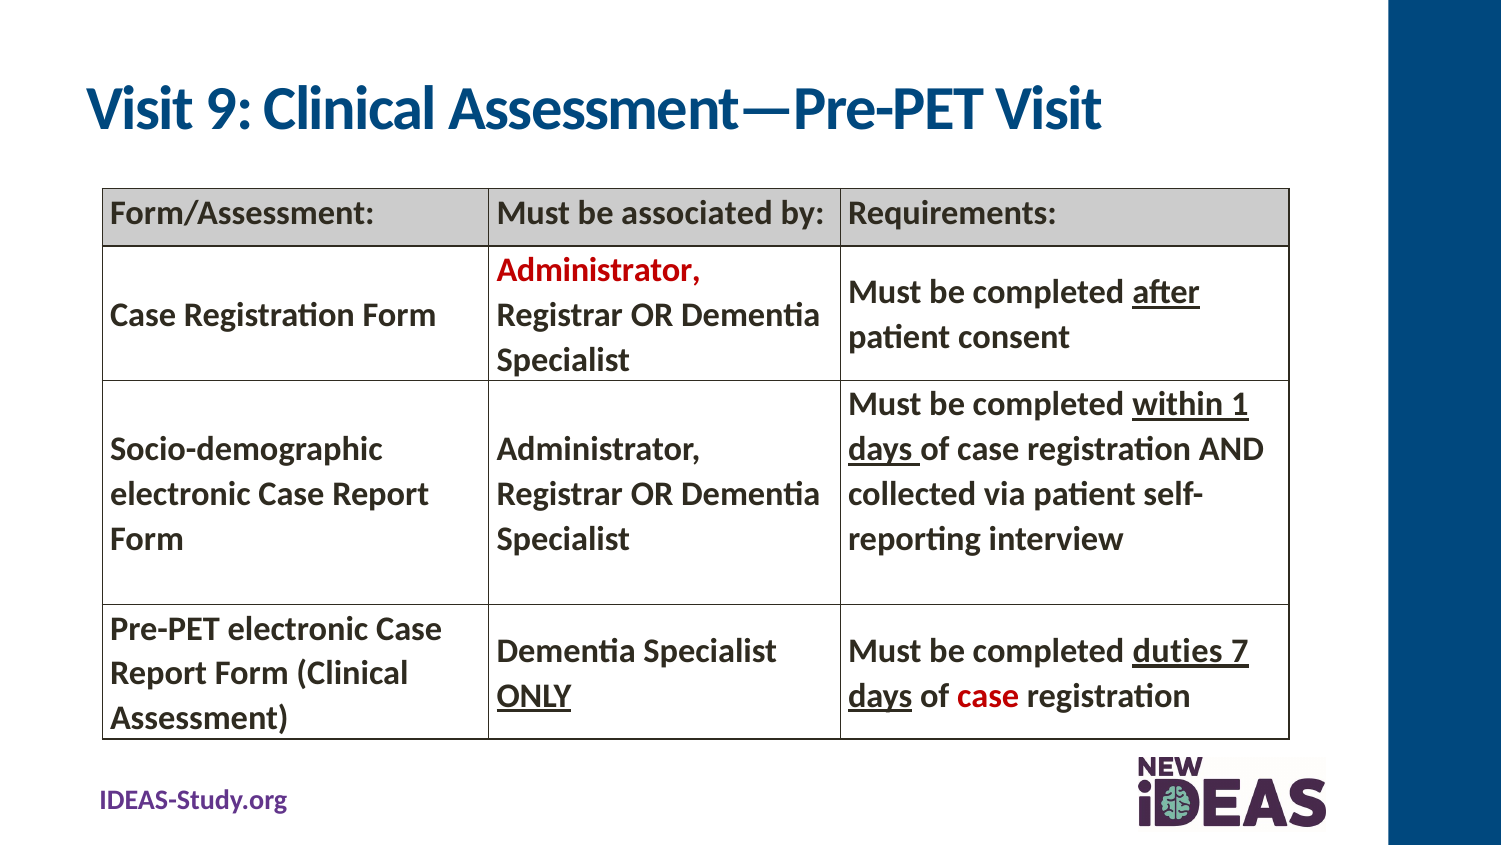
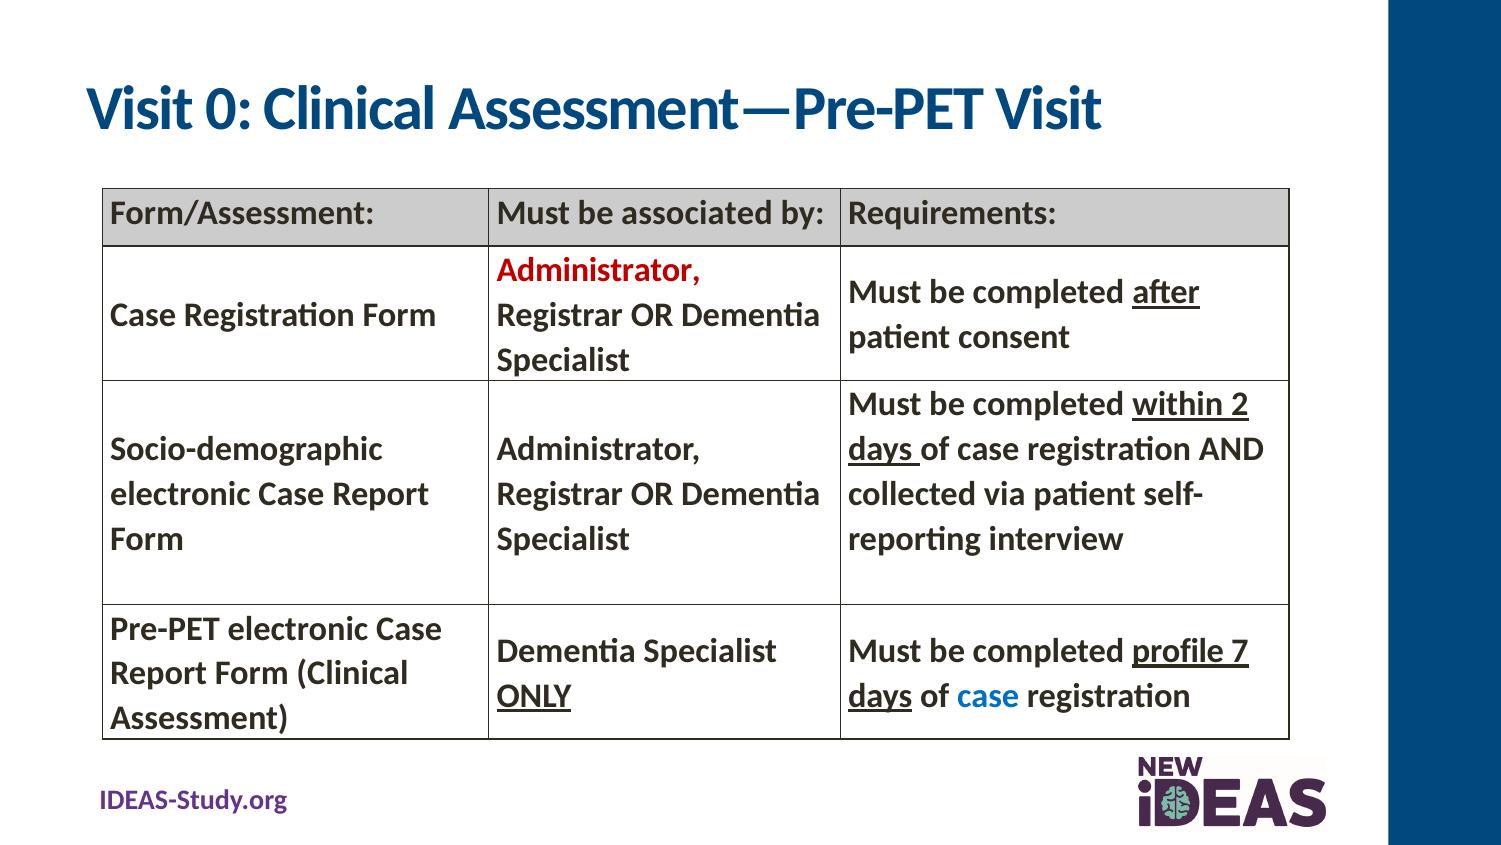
9: 9 -> 0
1: 1 -> 2
duties: duties -> profile
case at (988, 695) colour: red -> blue
